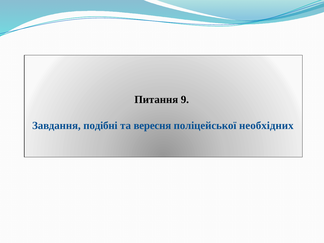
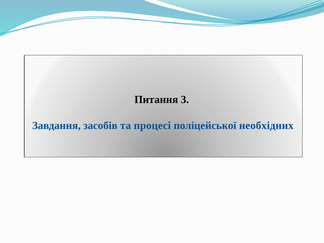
9: 9 -> 3
подібні: подібні -> засобів
вересня: вересня -> процесі
